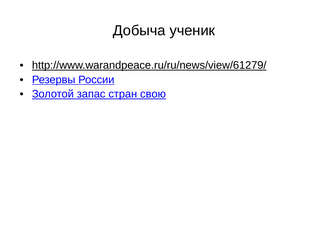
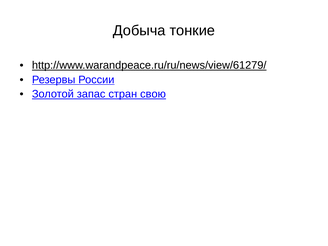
ученик: ученик -> тонкие
